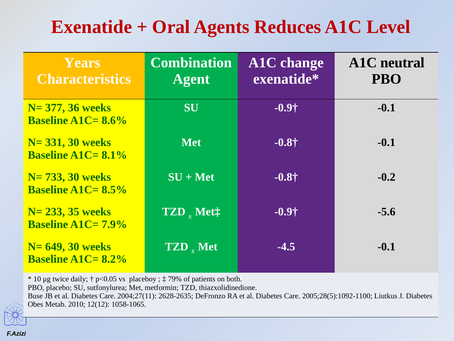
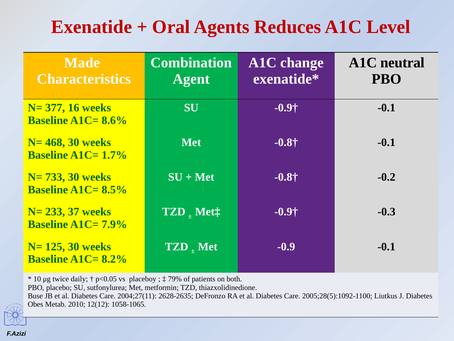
Years: Years -> Made
36: 36 -> 16
331: 331 -> 468
8.1%: 8.1% -> 1.7%
35: 35 -> 37
-5.6: -5.6 -> -0.3
649: 649 -> 125
-4.5: -4.5 -> -0.9
